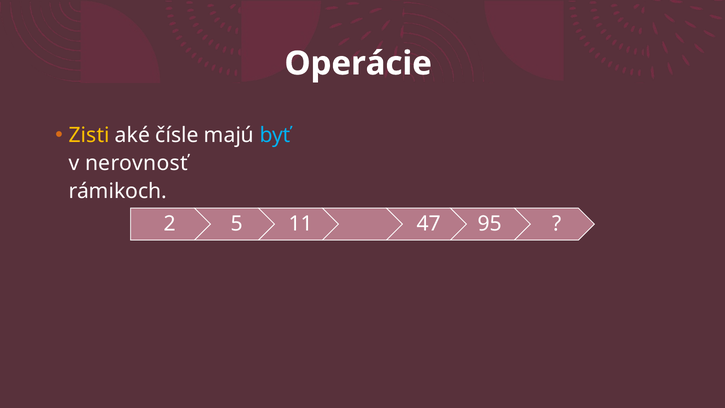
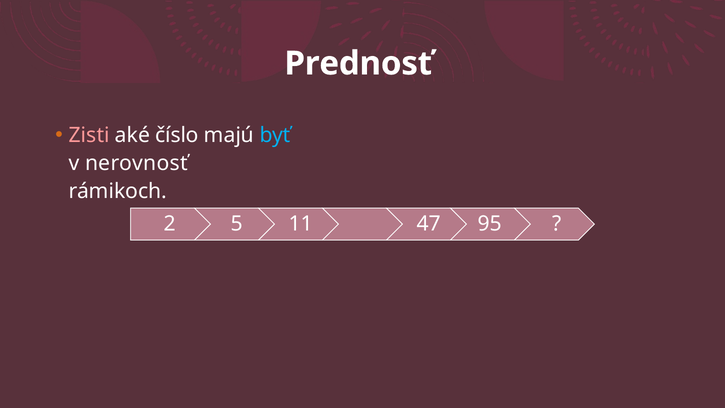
Operácie: Operácie -> Prednosť
Zisti colour: yellow -> pink
čísle: čísle -> číslo
